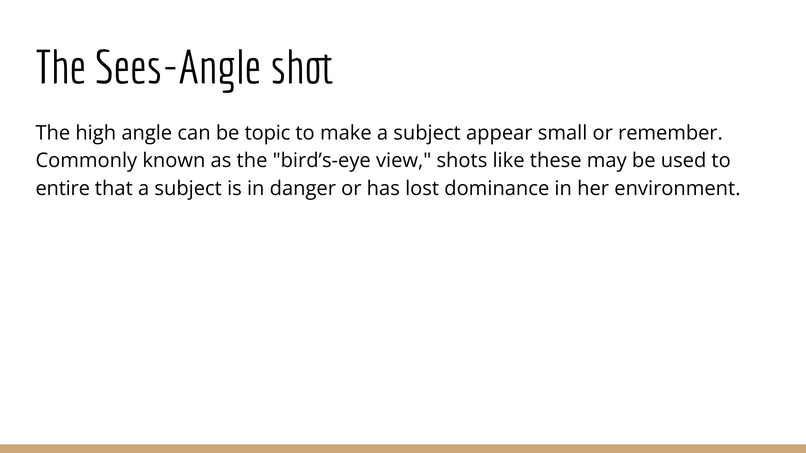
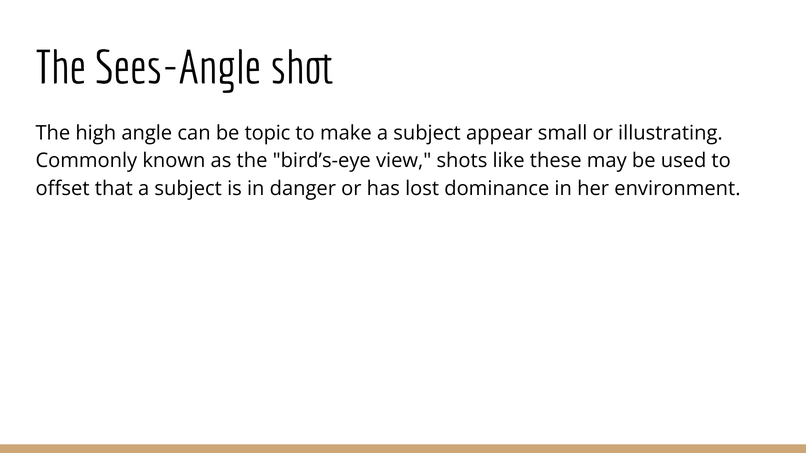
remember: remember -> illustrating
entire: entire -> offset
